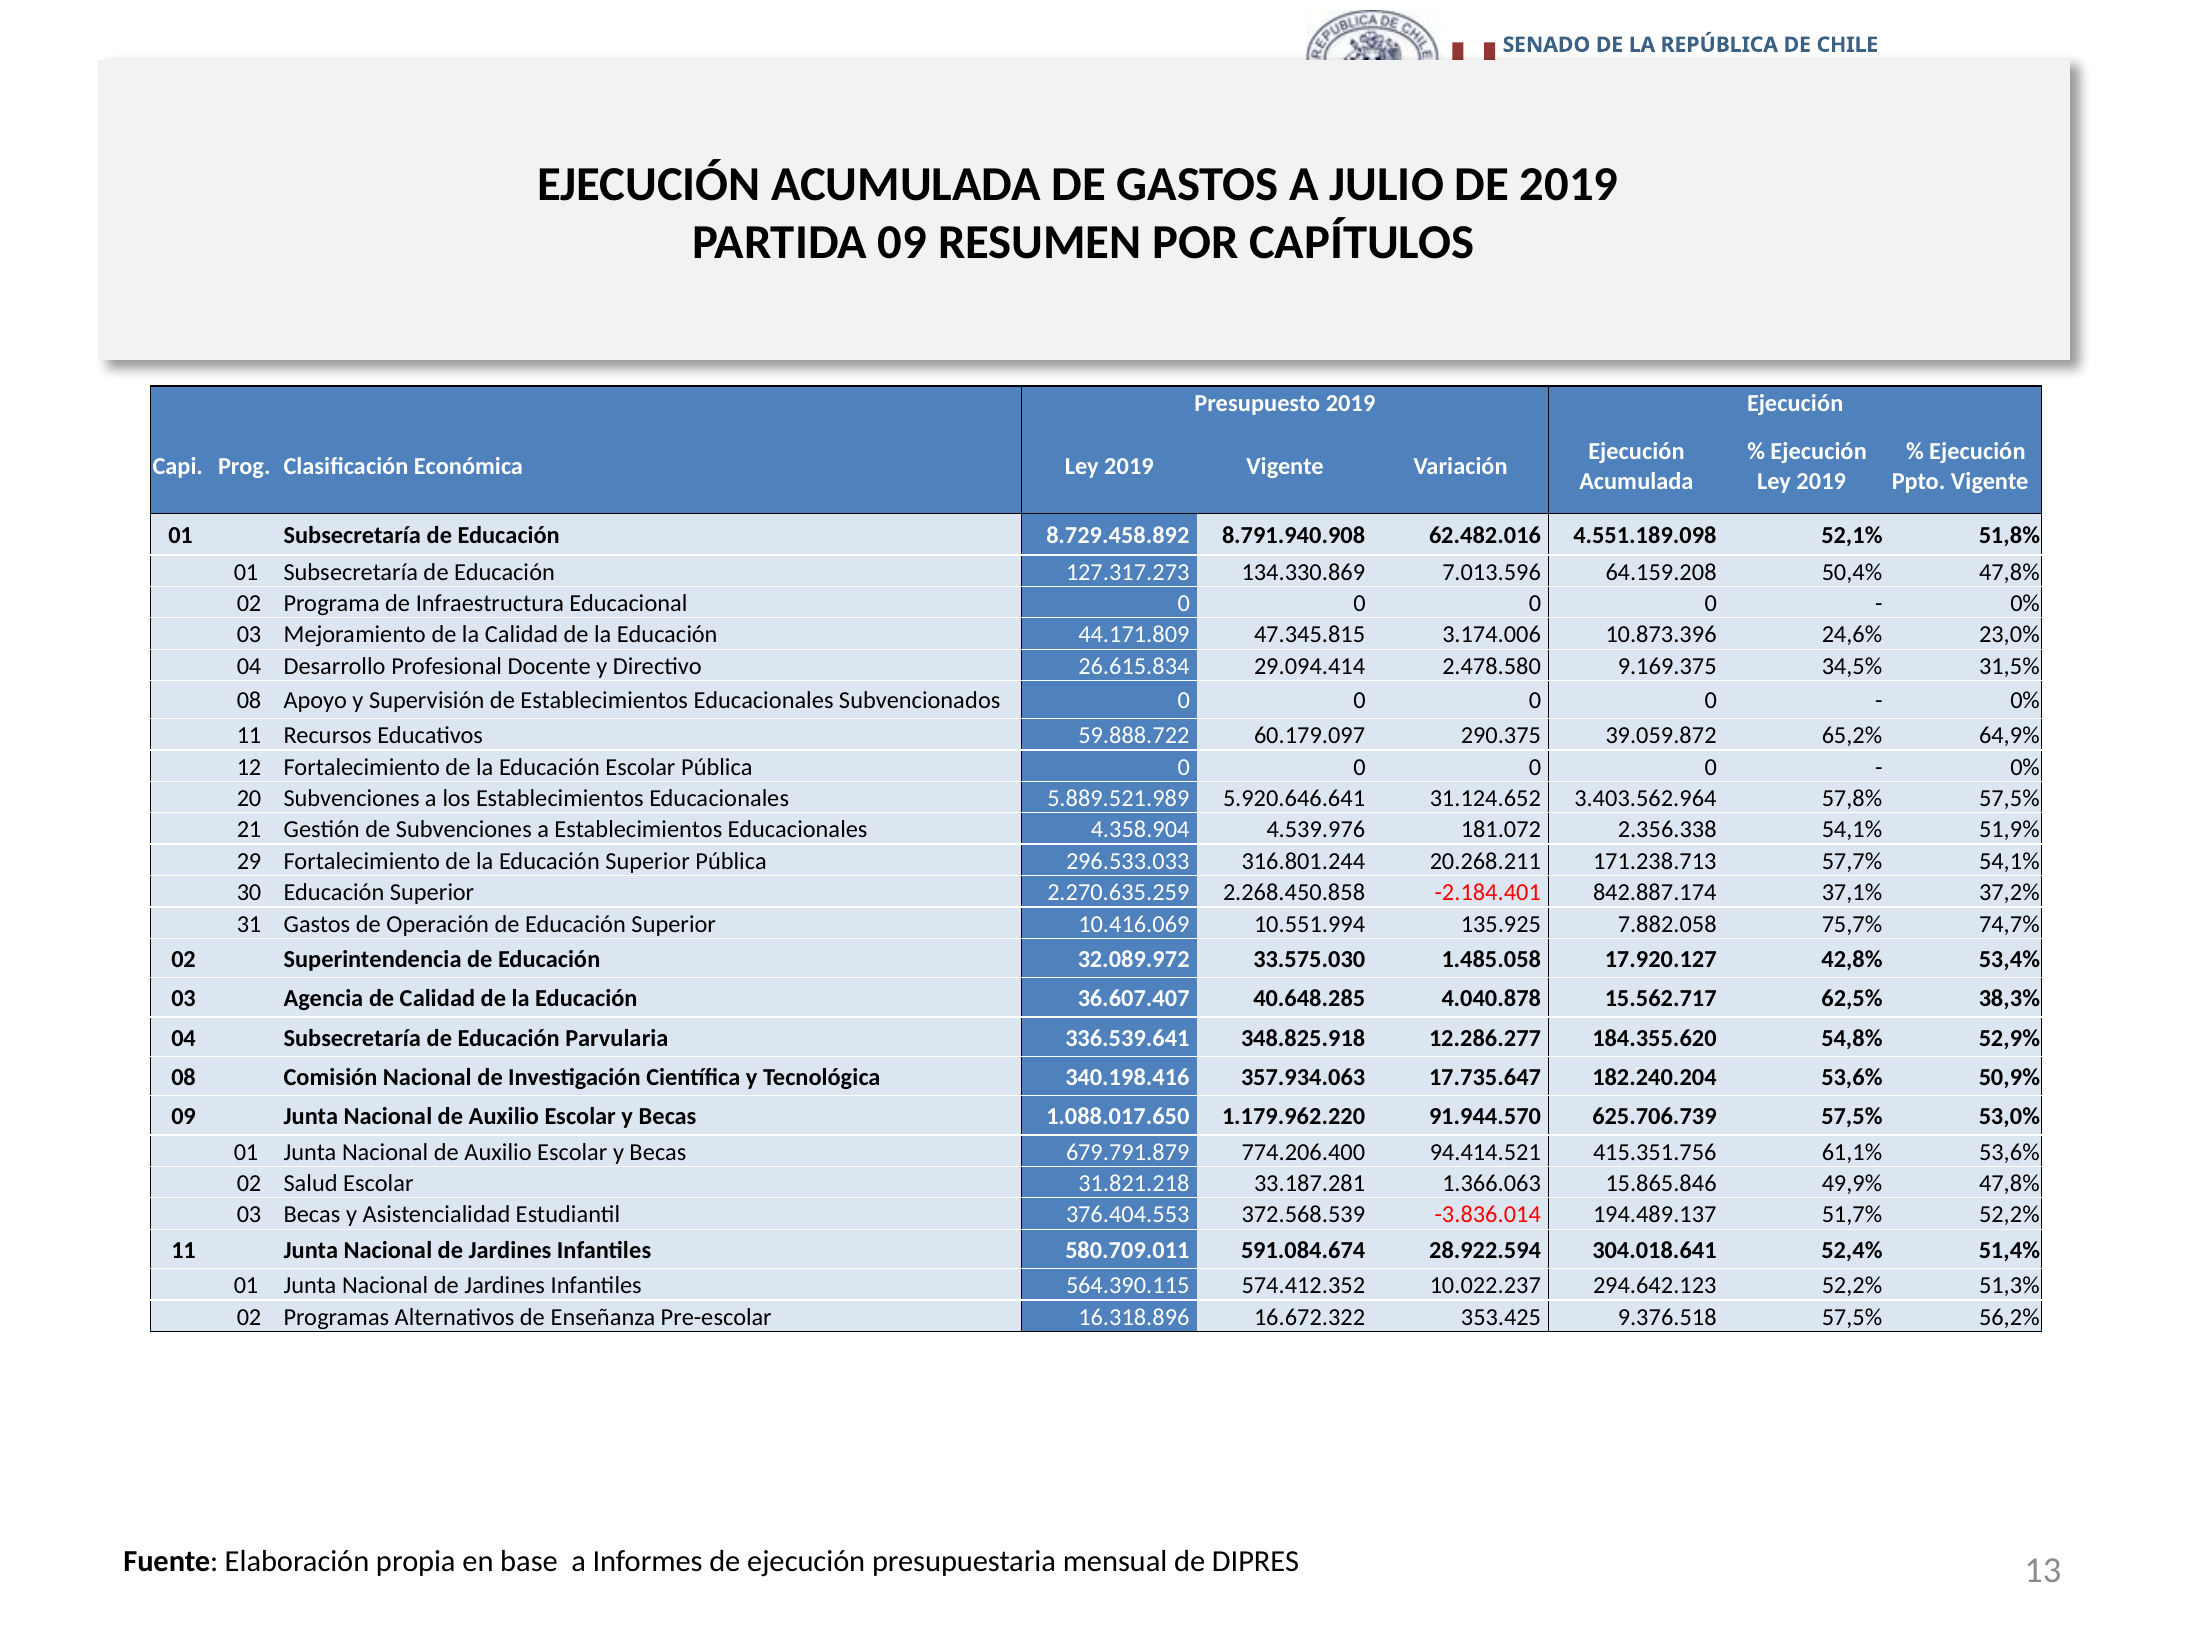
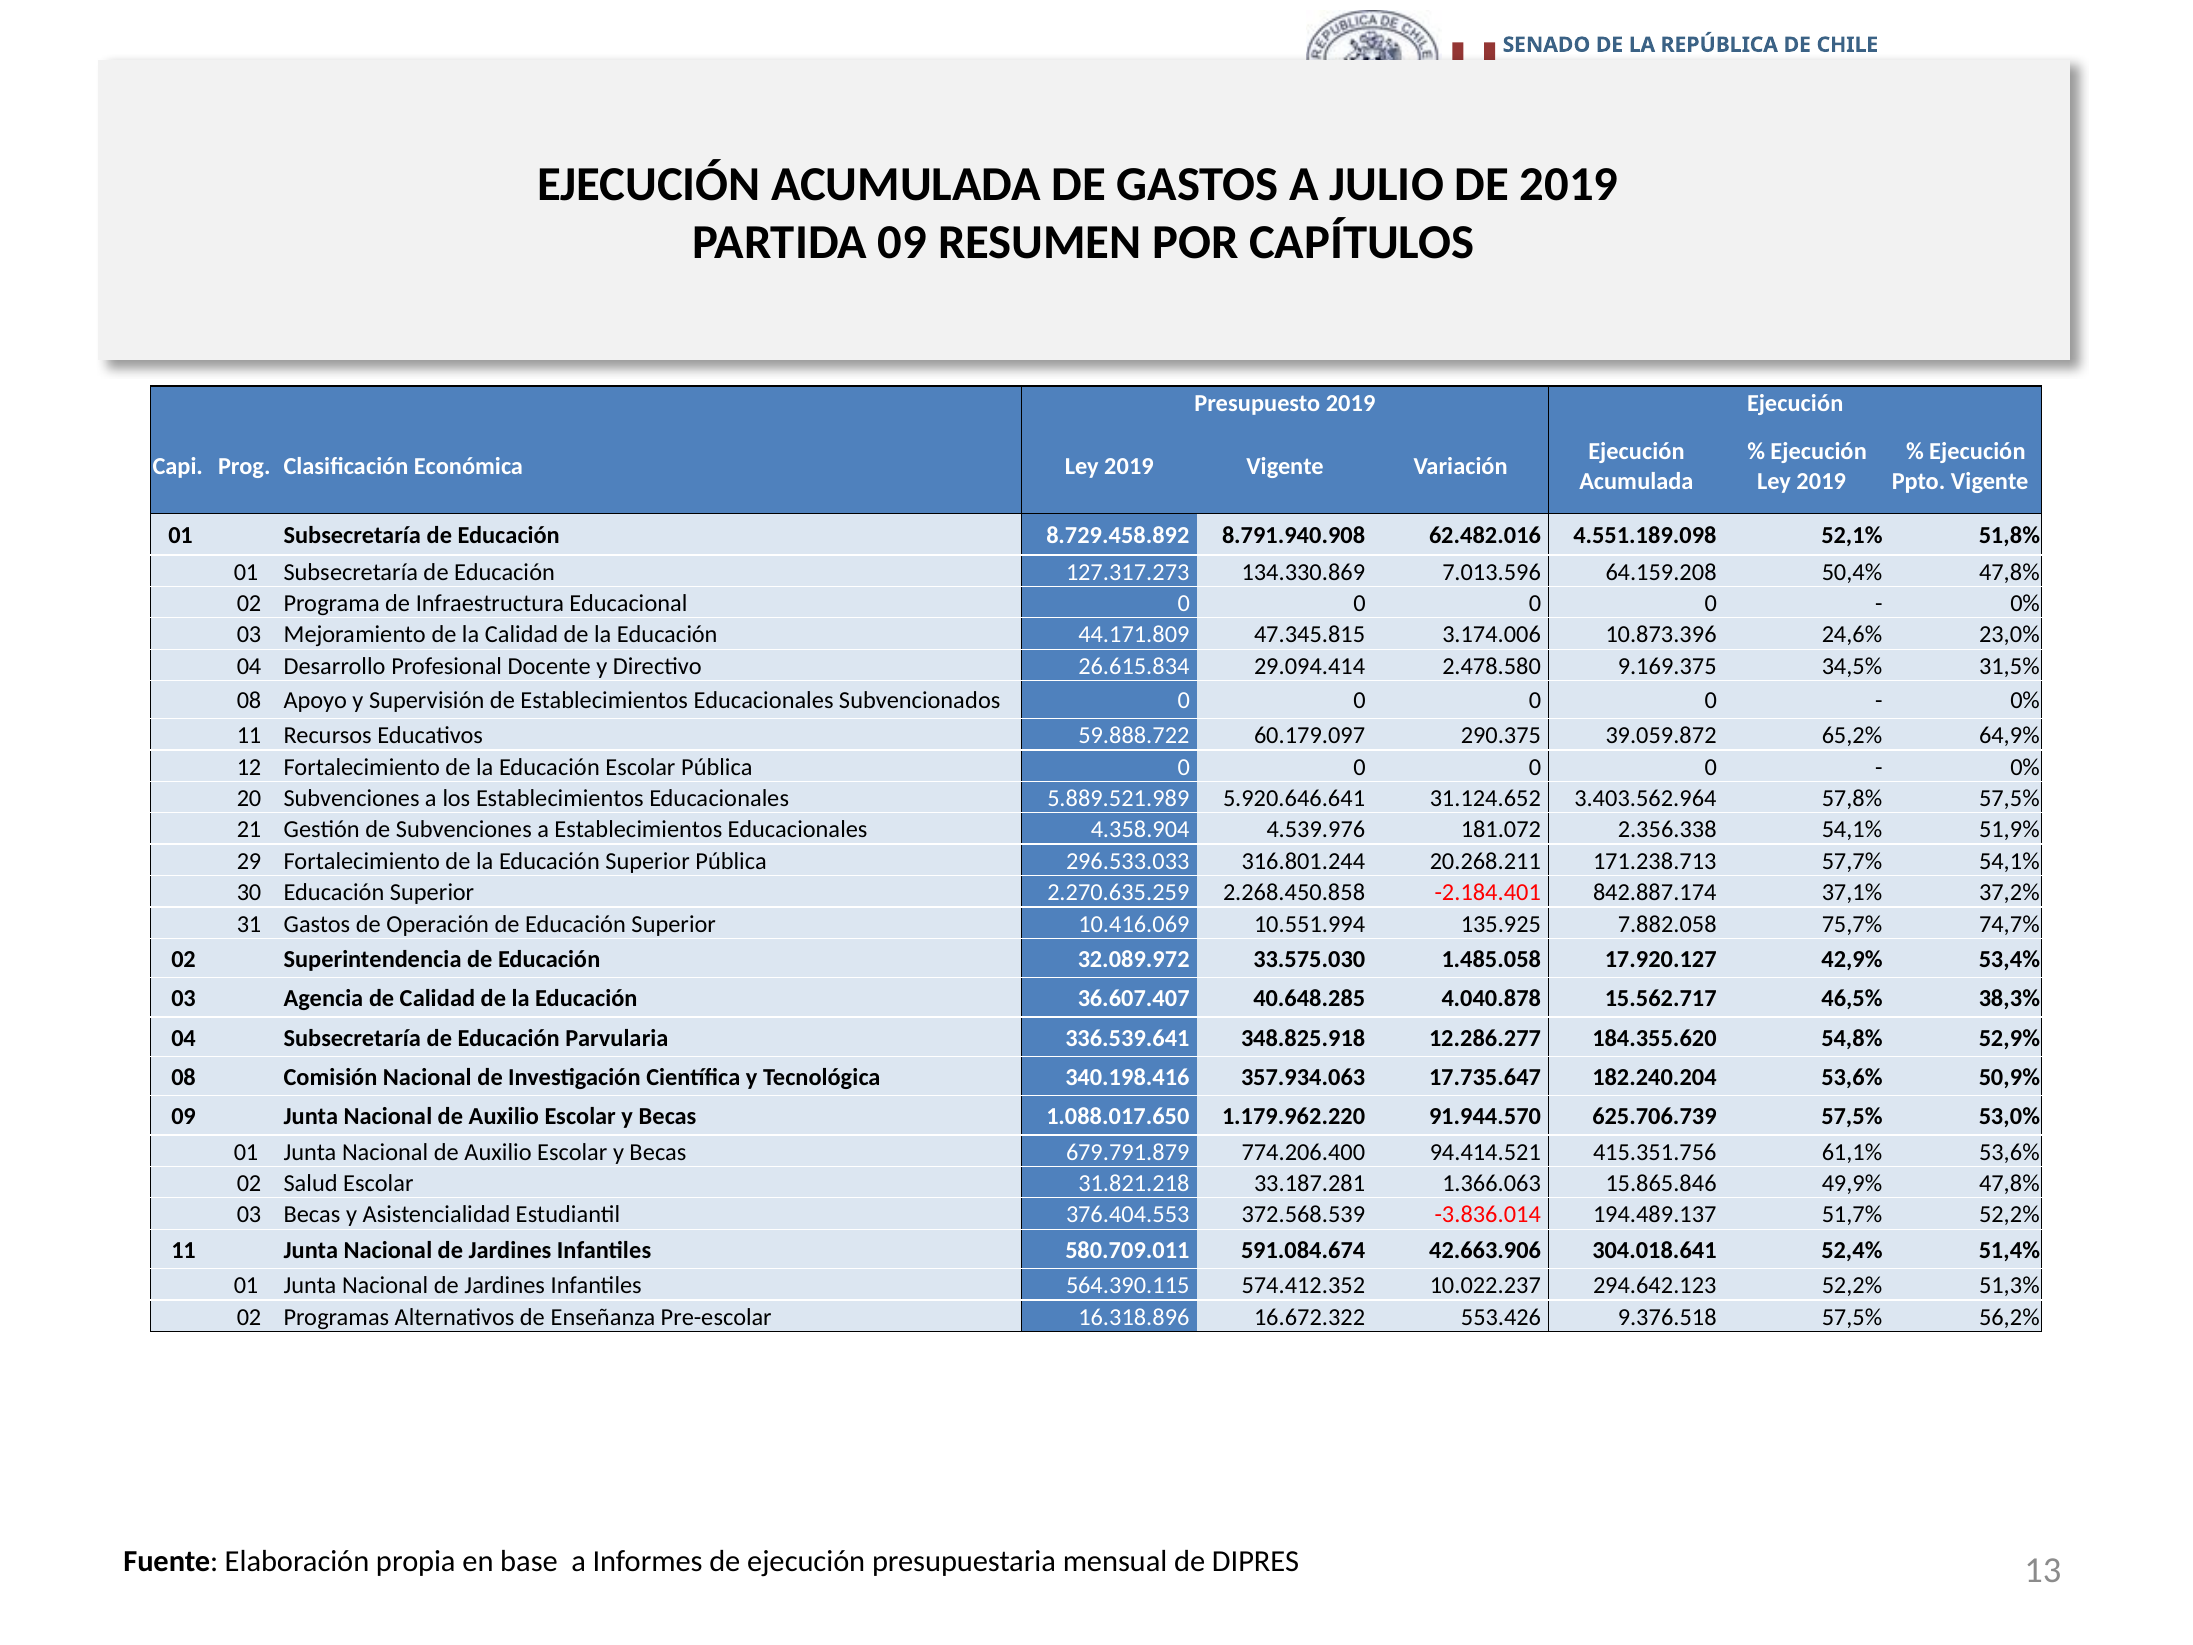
42,8%: 42,8% -> 42,9%
62,5%: 62,5% -> 46,5%
28.922.594: 28.922.594 -> 42.663.906
353.425: 353.425 -> 553.426
